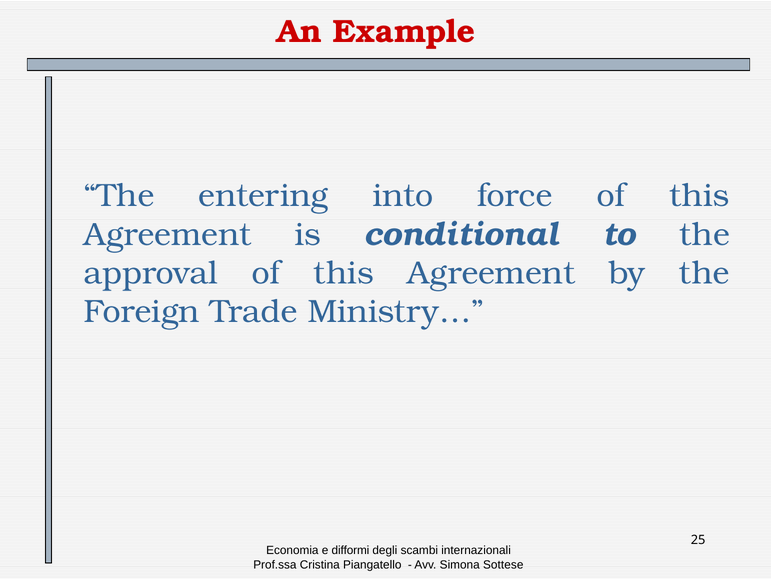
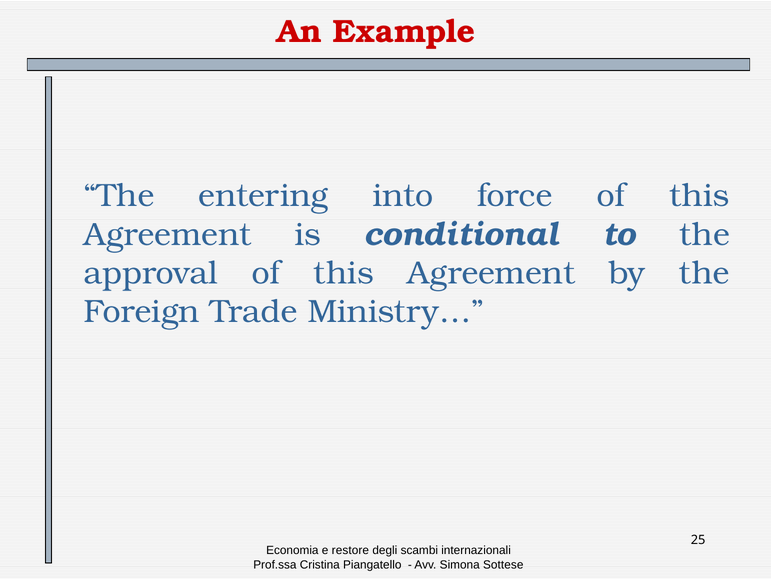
difformi: difformi -> restore
